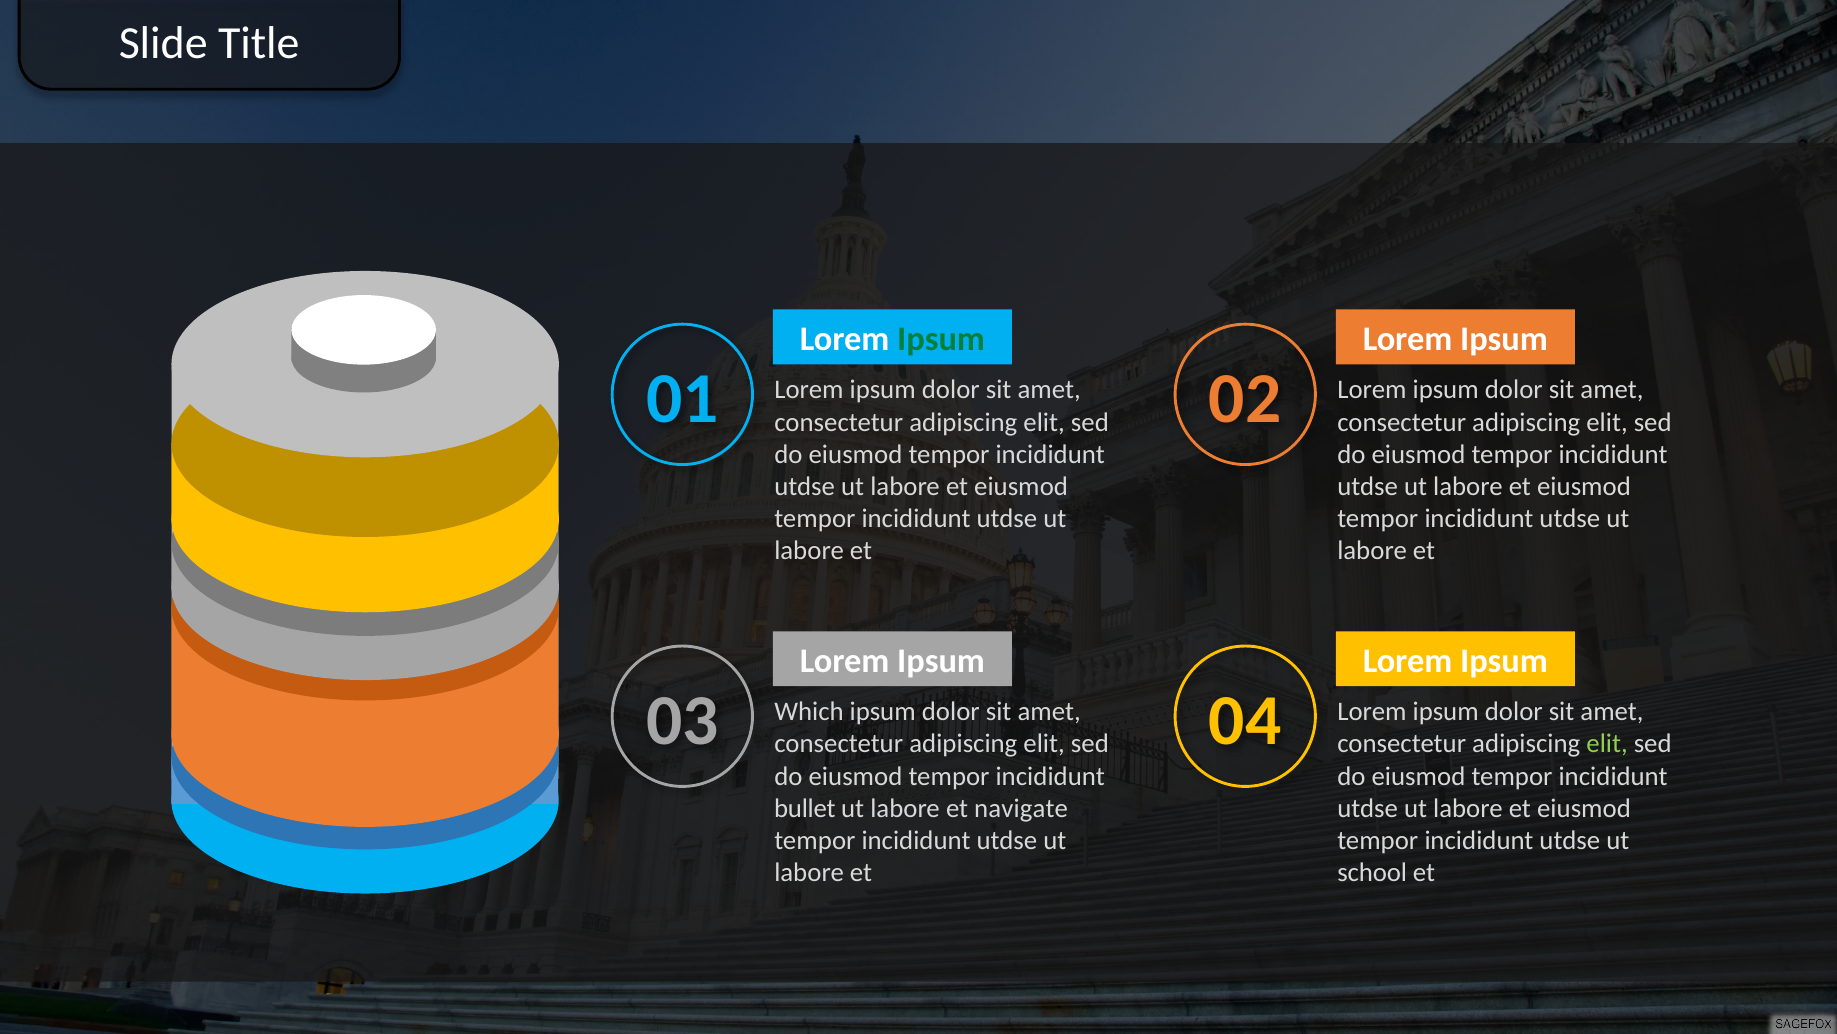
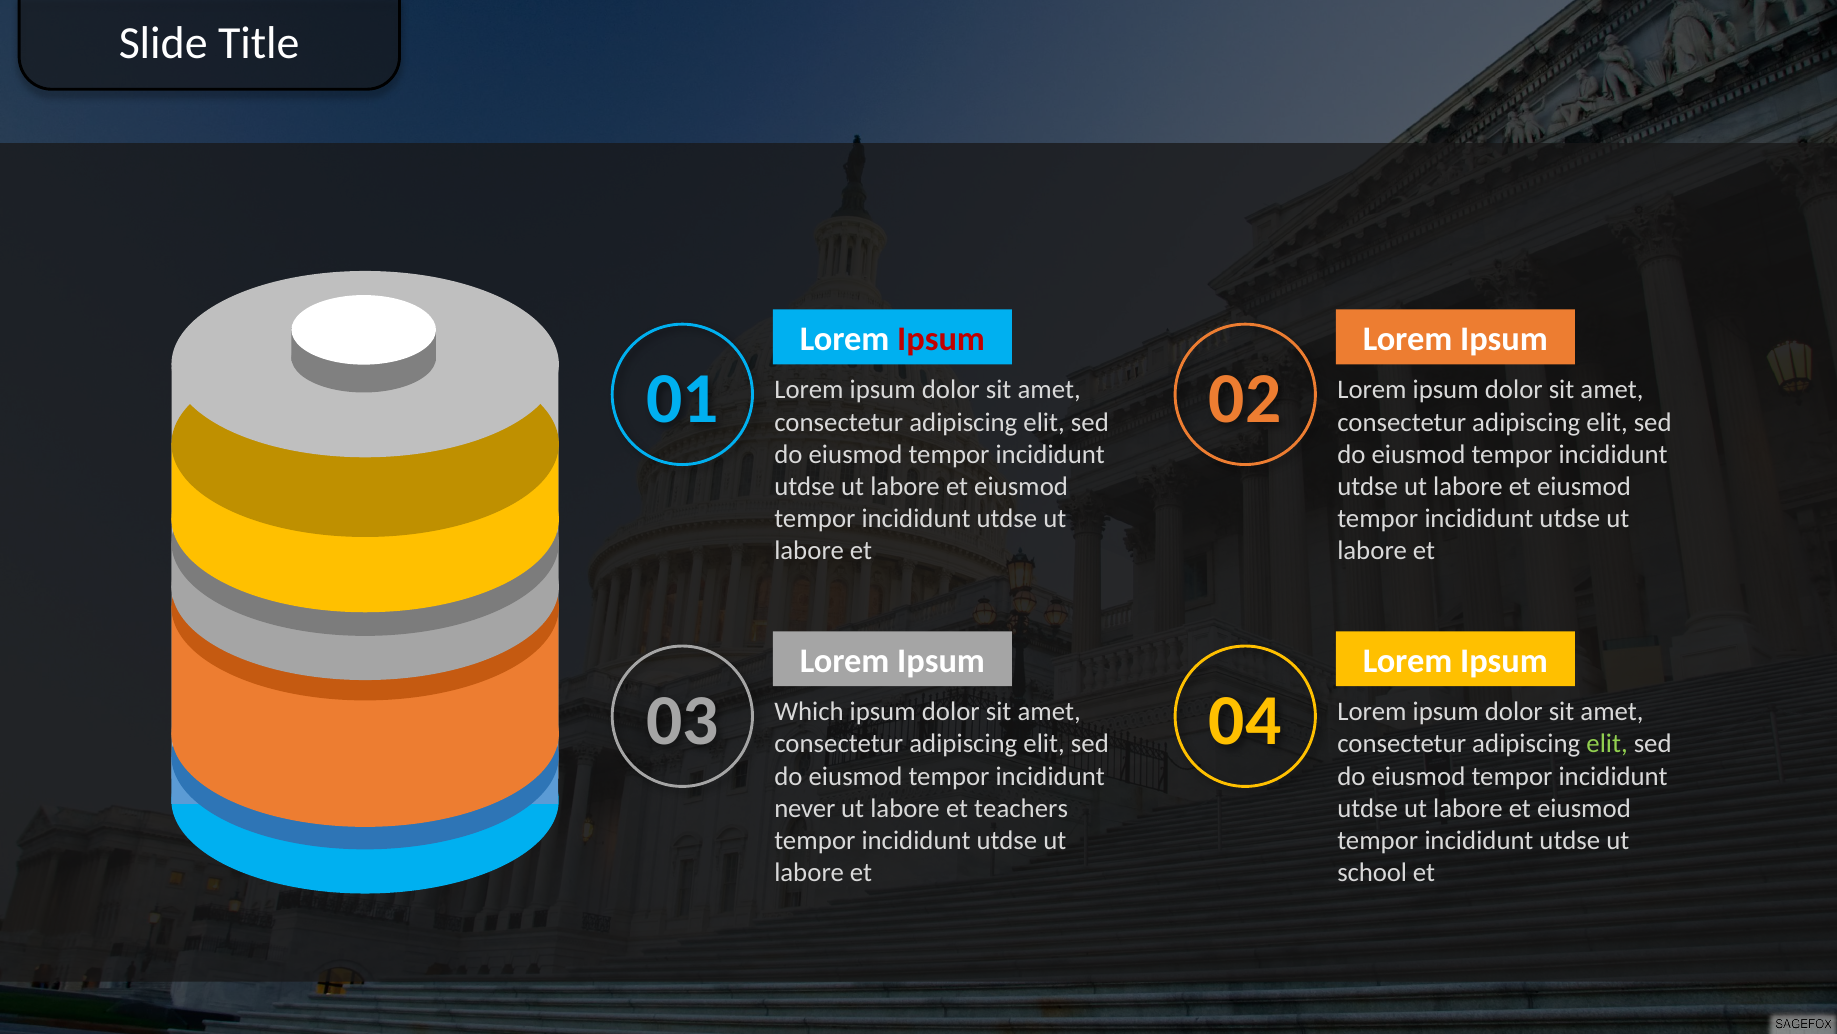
Ipsum at (941, 339) colour: green -> red
bullet: bullet -> never
navigate: navigate -> teachers
